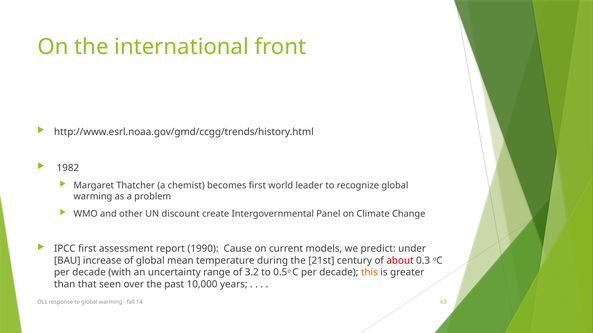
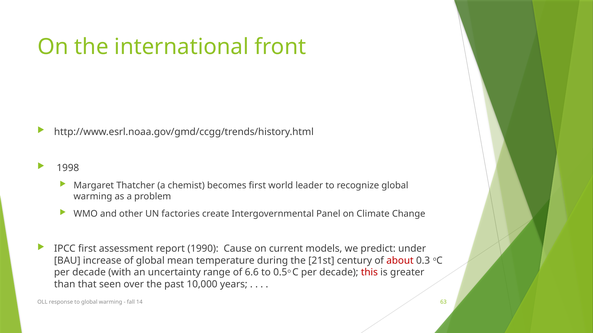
1982: 1982 -> 1998
discount: discount -> factories
3.2: 3.2 -> 6.6
this colour: orange -> red
